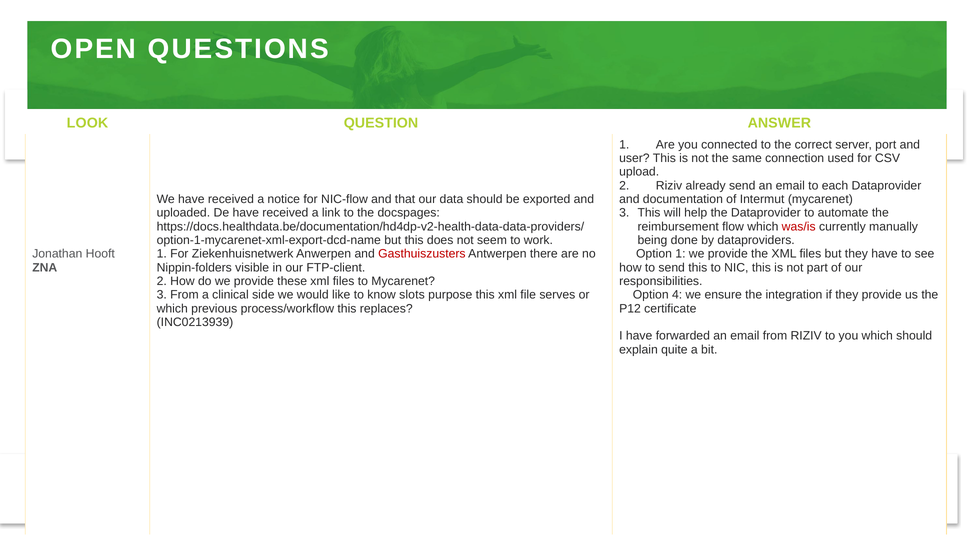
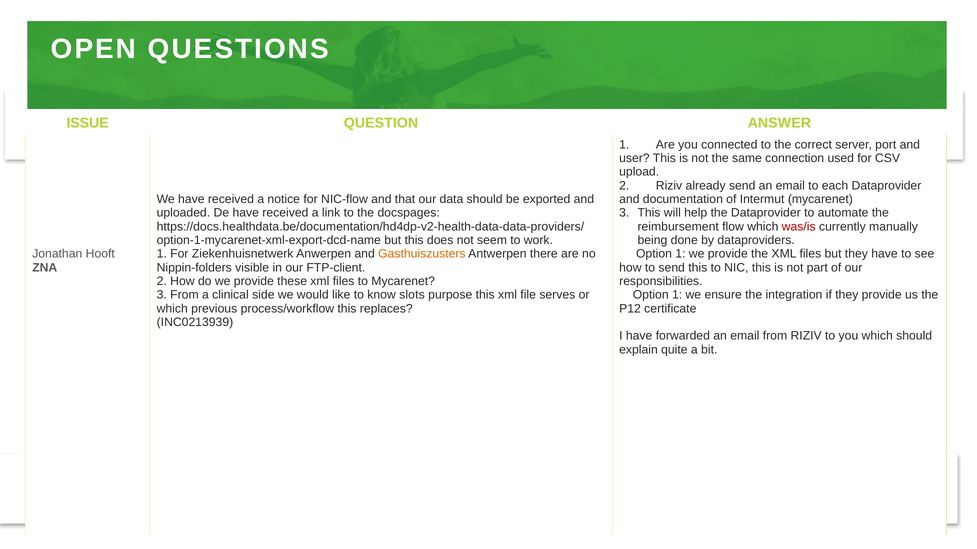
LOOK: LOOK -> ISSUE
Gasthuiszusters colour: red -> orange
4 at (677, 295): 4 -> 1
